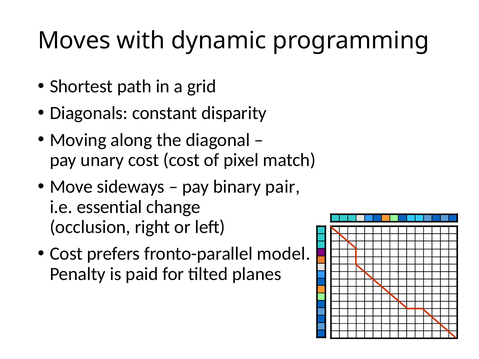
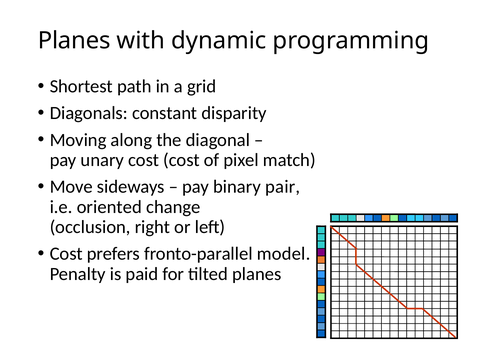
Moves at (74, 41): Moves -> Planes
essential: essential -> oriented
